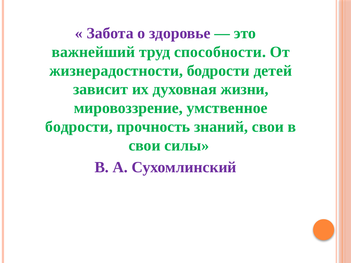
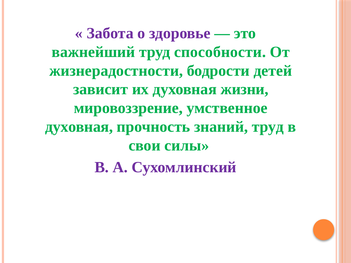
бодрости at (79, 127): бодрости -> духовная
знаний свои: свои -> труд
